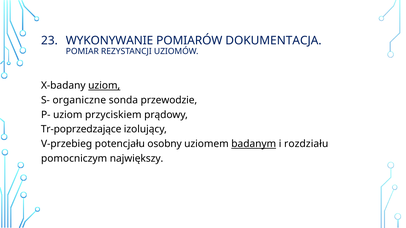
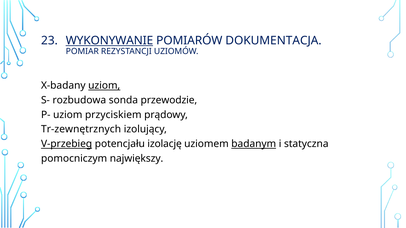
WYKONYWANIE underline: none -> present
organiczne: organiczne -> rozbudowa
Tr-poprzedzające: Tr-poprzedzające -> Tr-zewnętrznych
V-przebieg underline: none -> present
osobny: osobny -> izolację
rozdziału: rozdziału -> statyczna
